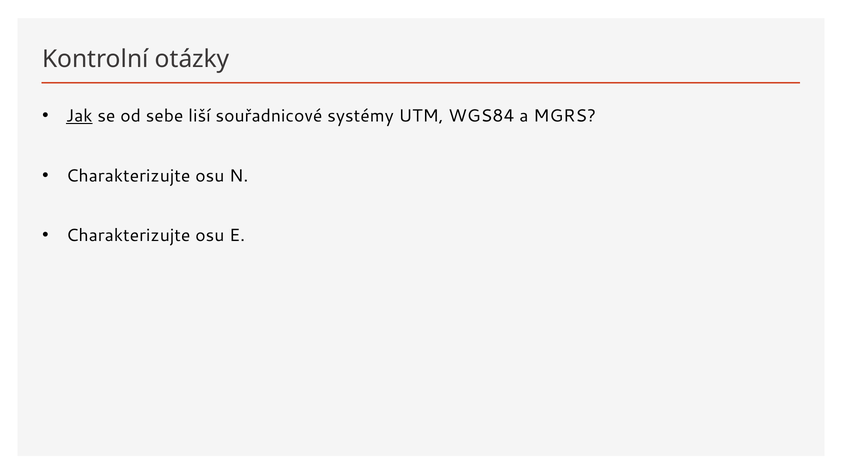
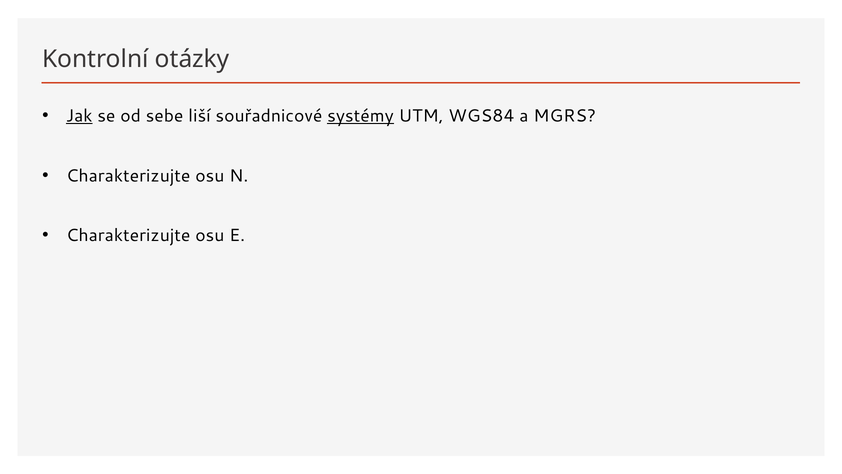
systémy underline: none -> present
